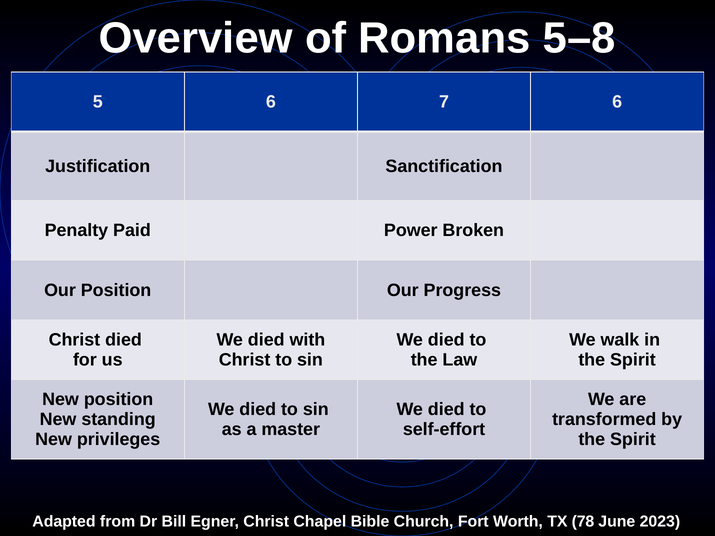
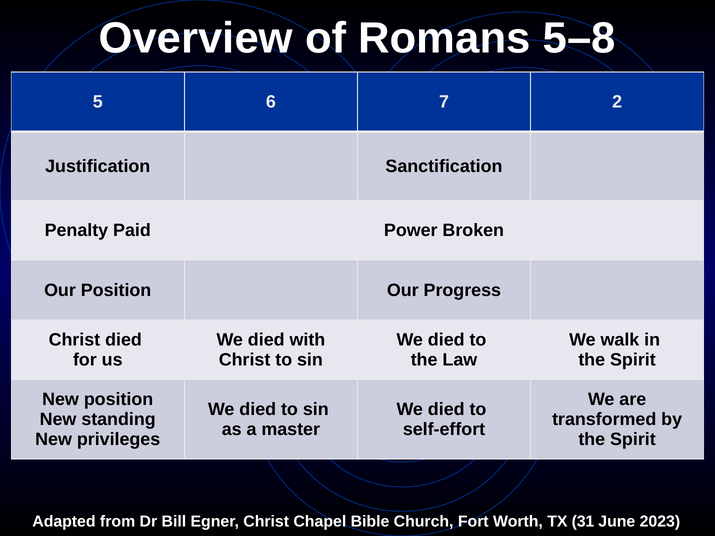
7 6: 6 -> 2
78: 78 -> 31
